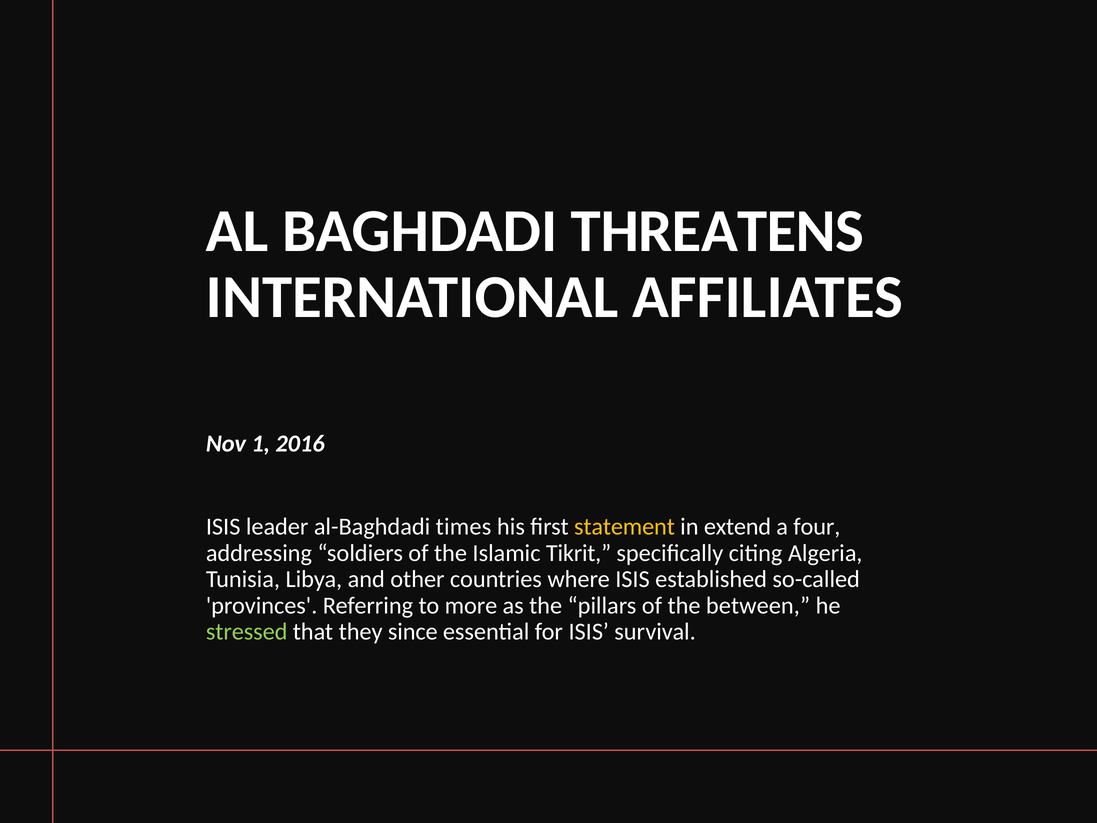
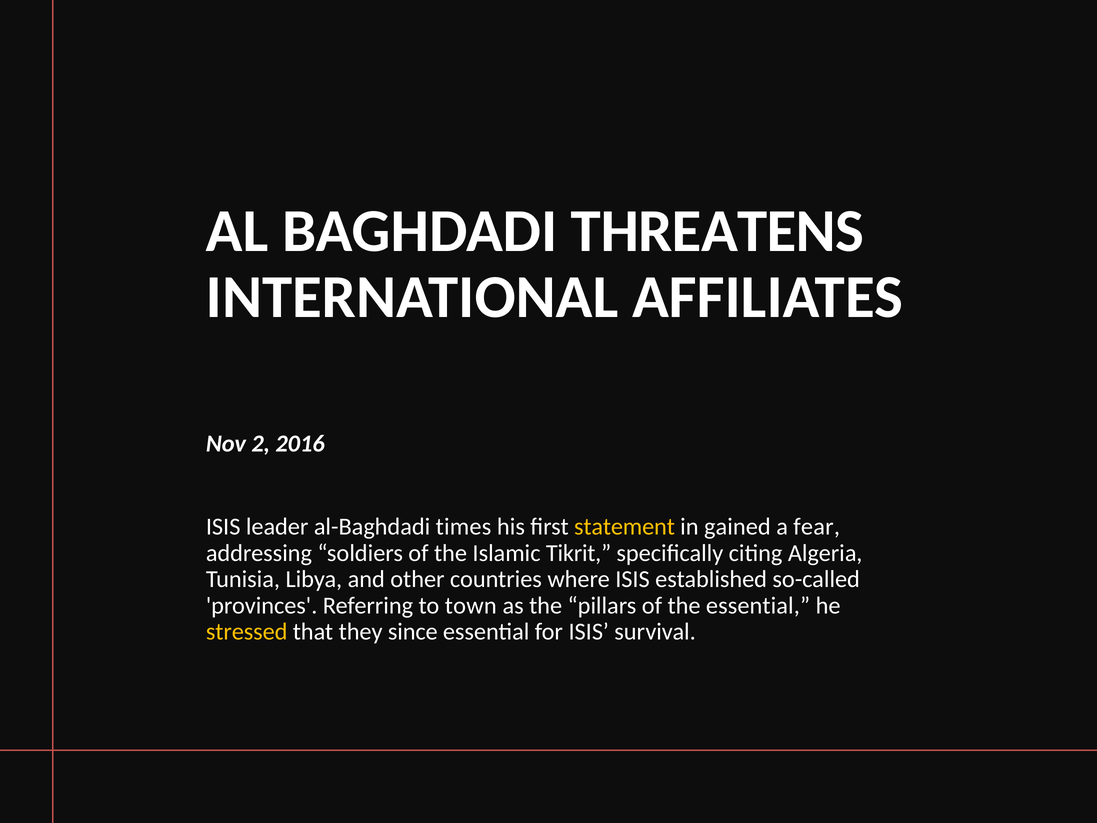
1: 1 -> 2
extend: extend -> gained
four: four -> fear
more: more -> town
the between: between -> essential
stressed colour: light green -> yellow
